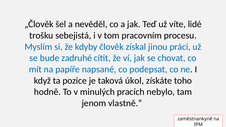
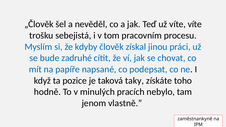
víte lidé: lidé -> víte
úkol: úkol -> taky
